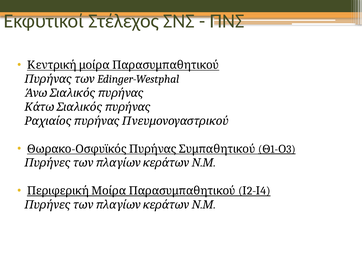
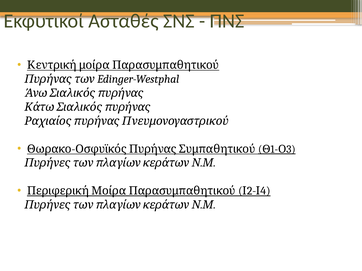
Στέλεχος: Στέλεχος -> Ασταθές
